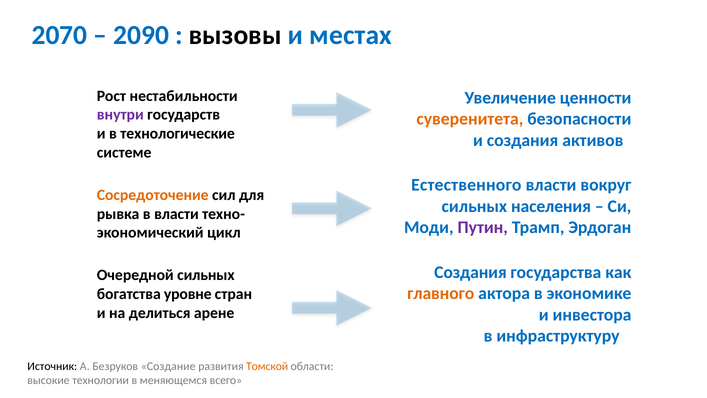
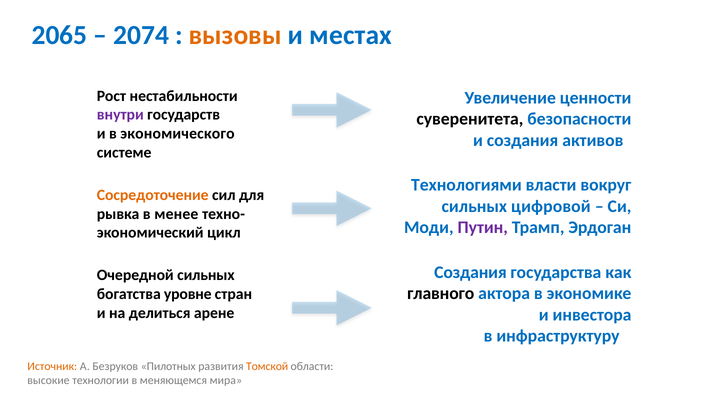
2070: 2070 -> 2065
2090: 2090 -> 2074
вызовы colour: black -> orange
суверенитета colour: orange -> black
технологические: технологические -> экономического
Естественного: Естественного -> Технологиями
населения: населения -> цифровой
в власти: власти -> менее
главного colour: orange -> black
Источник colour: black -> orange
Создание: Создание -> Пилотных
всего: всего -> мира
